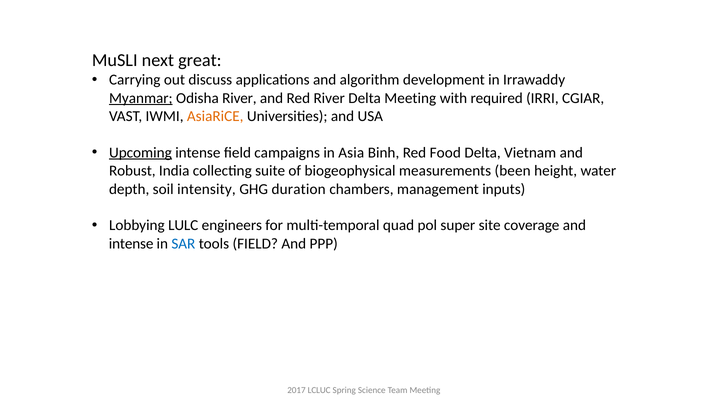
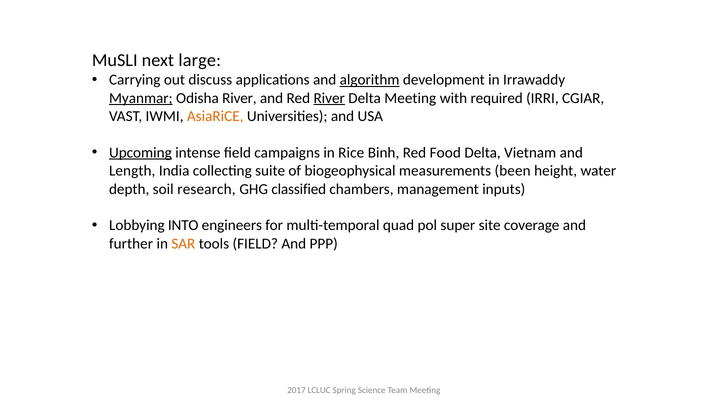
great: great -> large
algorithm underline: none -> present
River at (329, 98) underline: none -> present
Asia: Asia -> Rice
Robust: Robust -> Length
intensity: intensity -> research
duration: duration -> classified
LULC: LULC -> INTO
intense at (131, 244): intense -> further
SAR colour: blue -> orange
